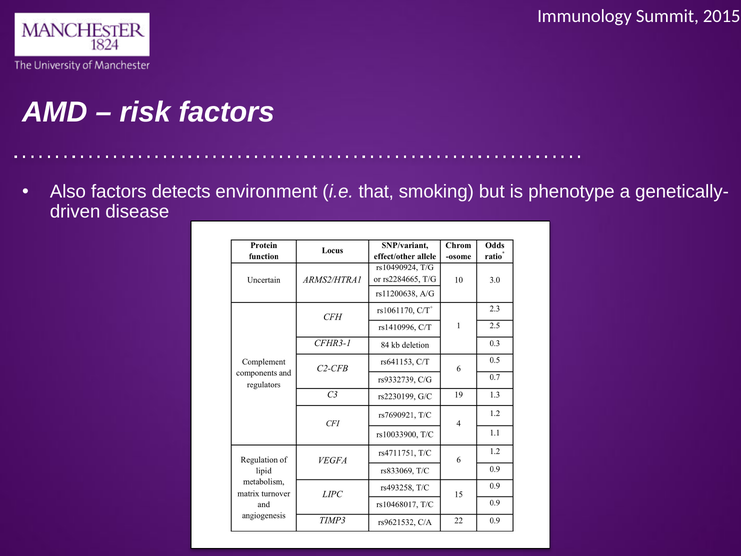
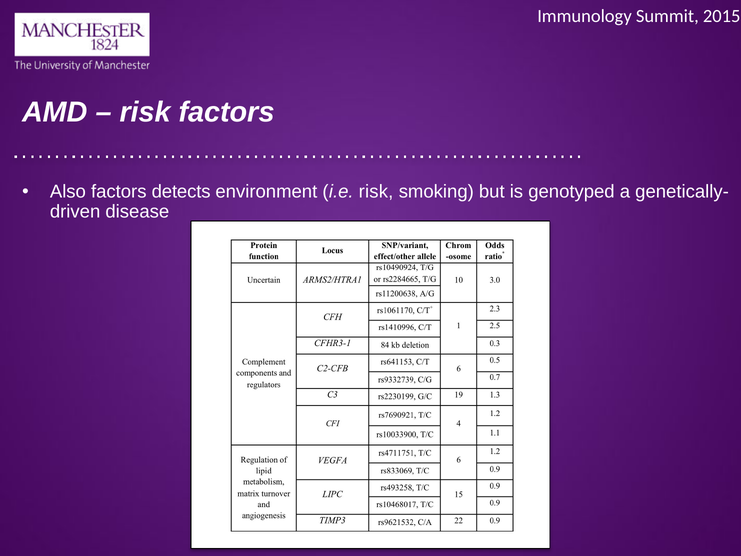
i.e that: that -> risk
phenotype: phenotype -> genotyped
